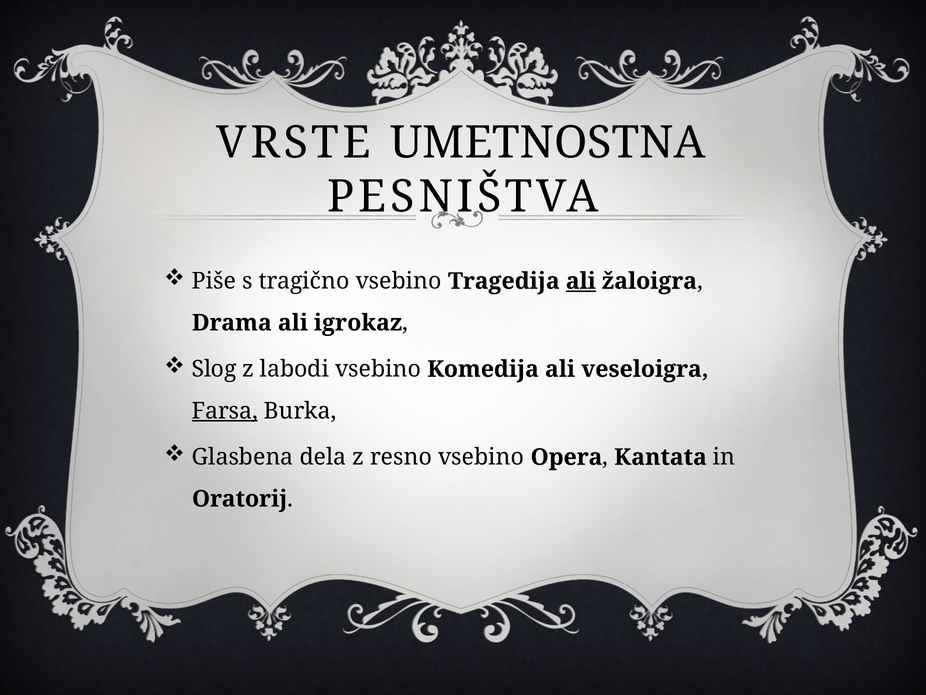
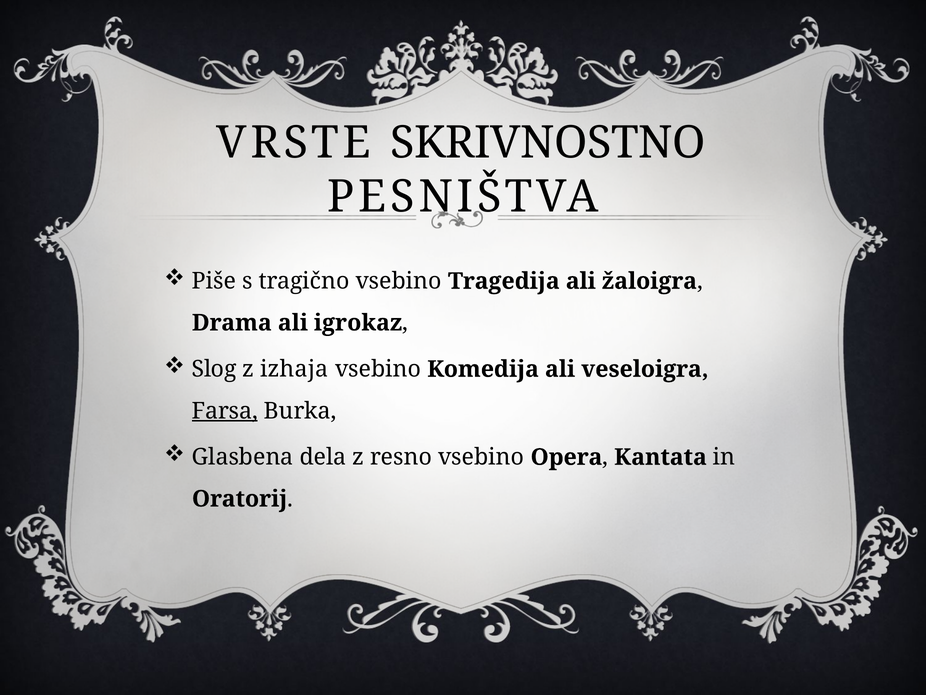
UMETNOSTNA: UMETNOSTNA -> SKRIVNOSTNO
ali at (581, 281) underline: present -> none
labodi: labodi -> izhaja
